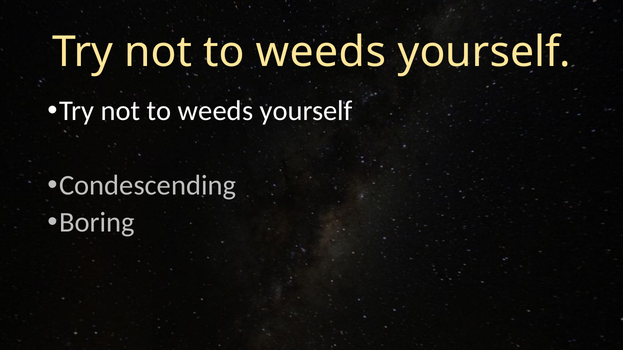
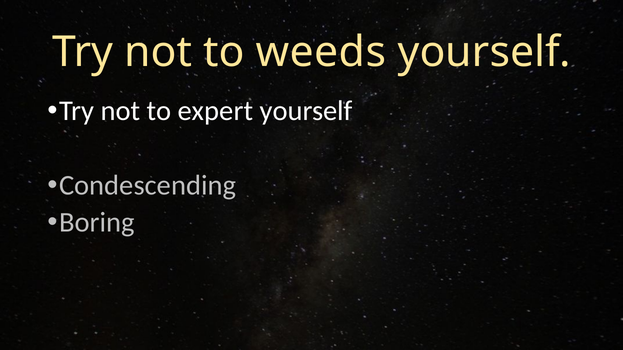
weeds at (215, 111): weeds -> expert
